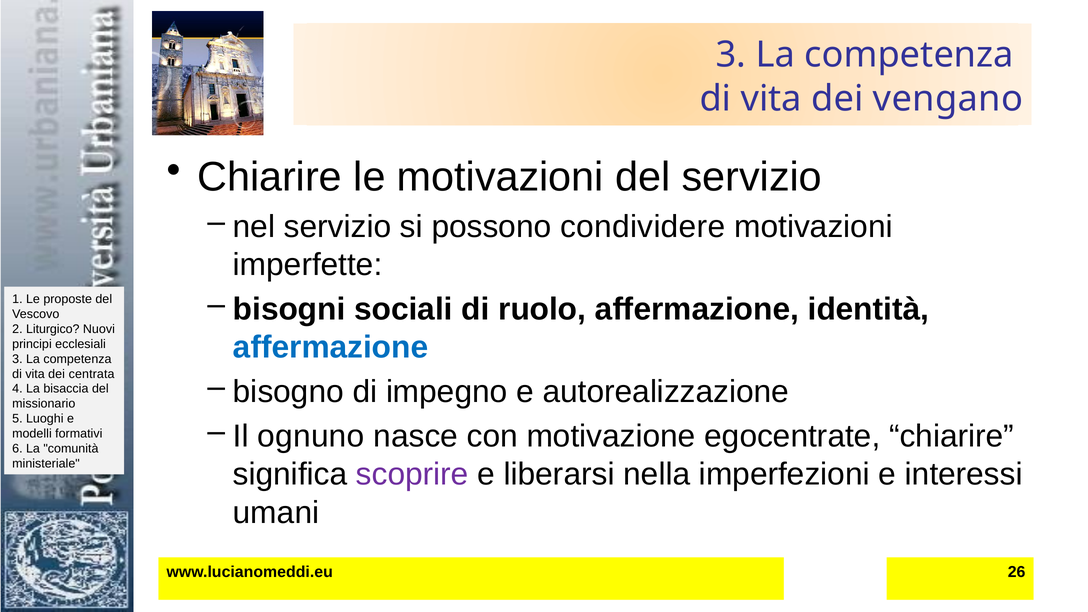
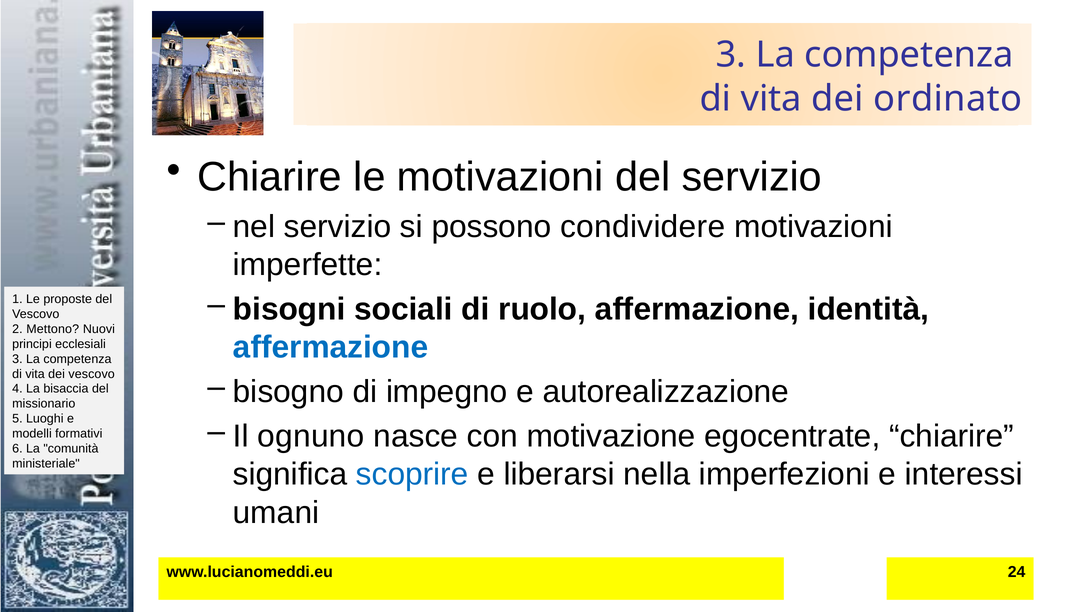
vengano: vengano -> ordinato
Liturgico: Liturgico -> Mettono
dei centrata: centrata -> vescovo
scoprire colour: purple -> blue
26: 26 -> 24
